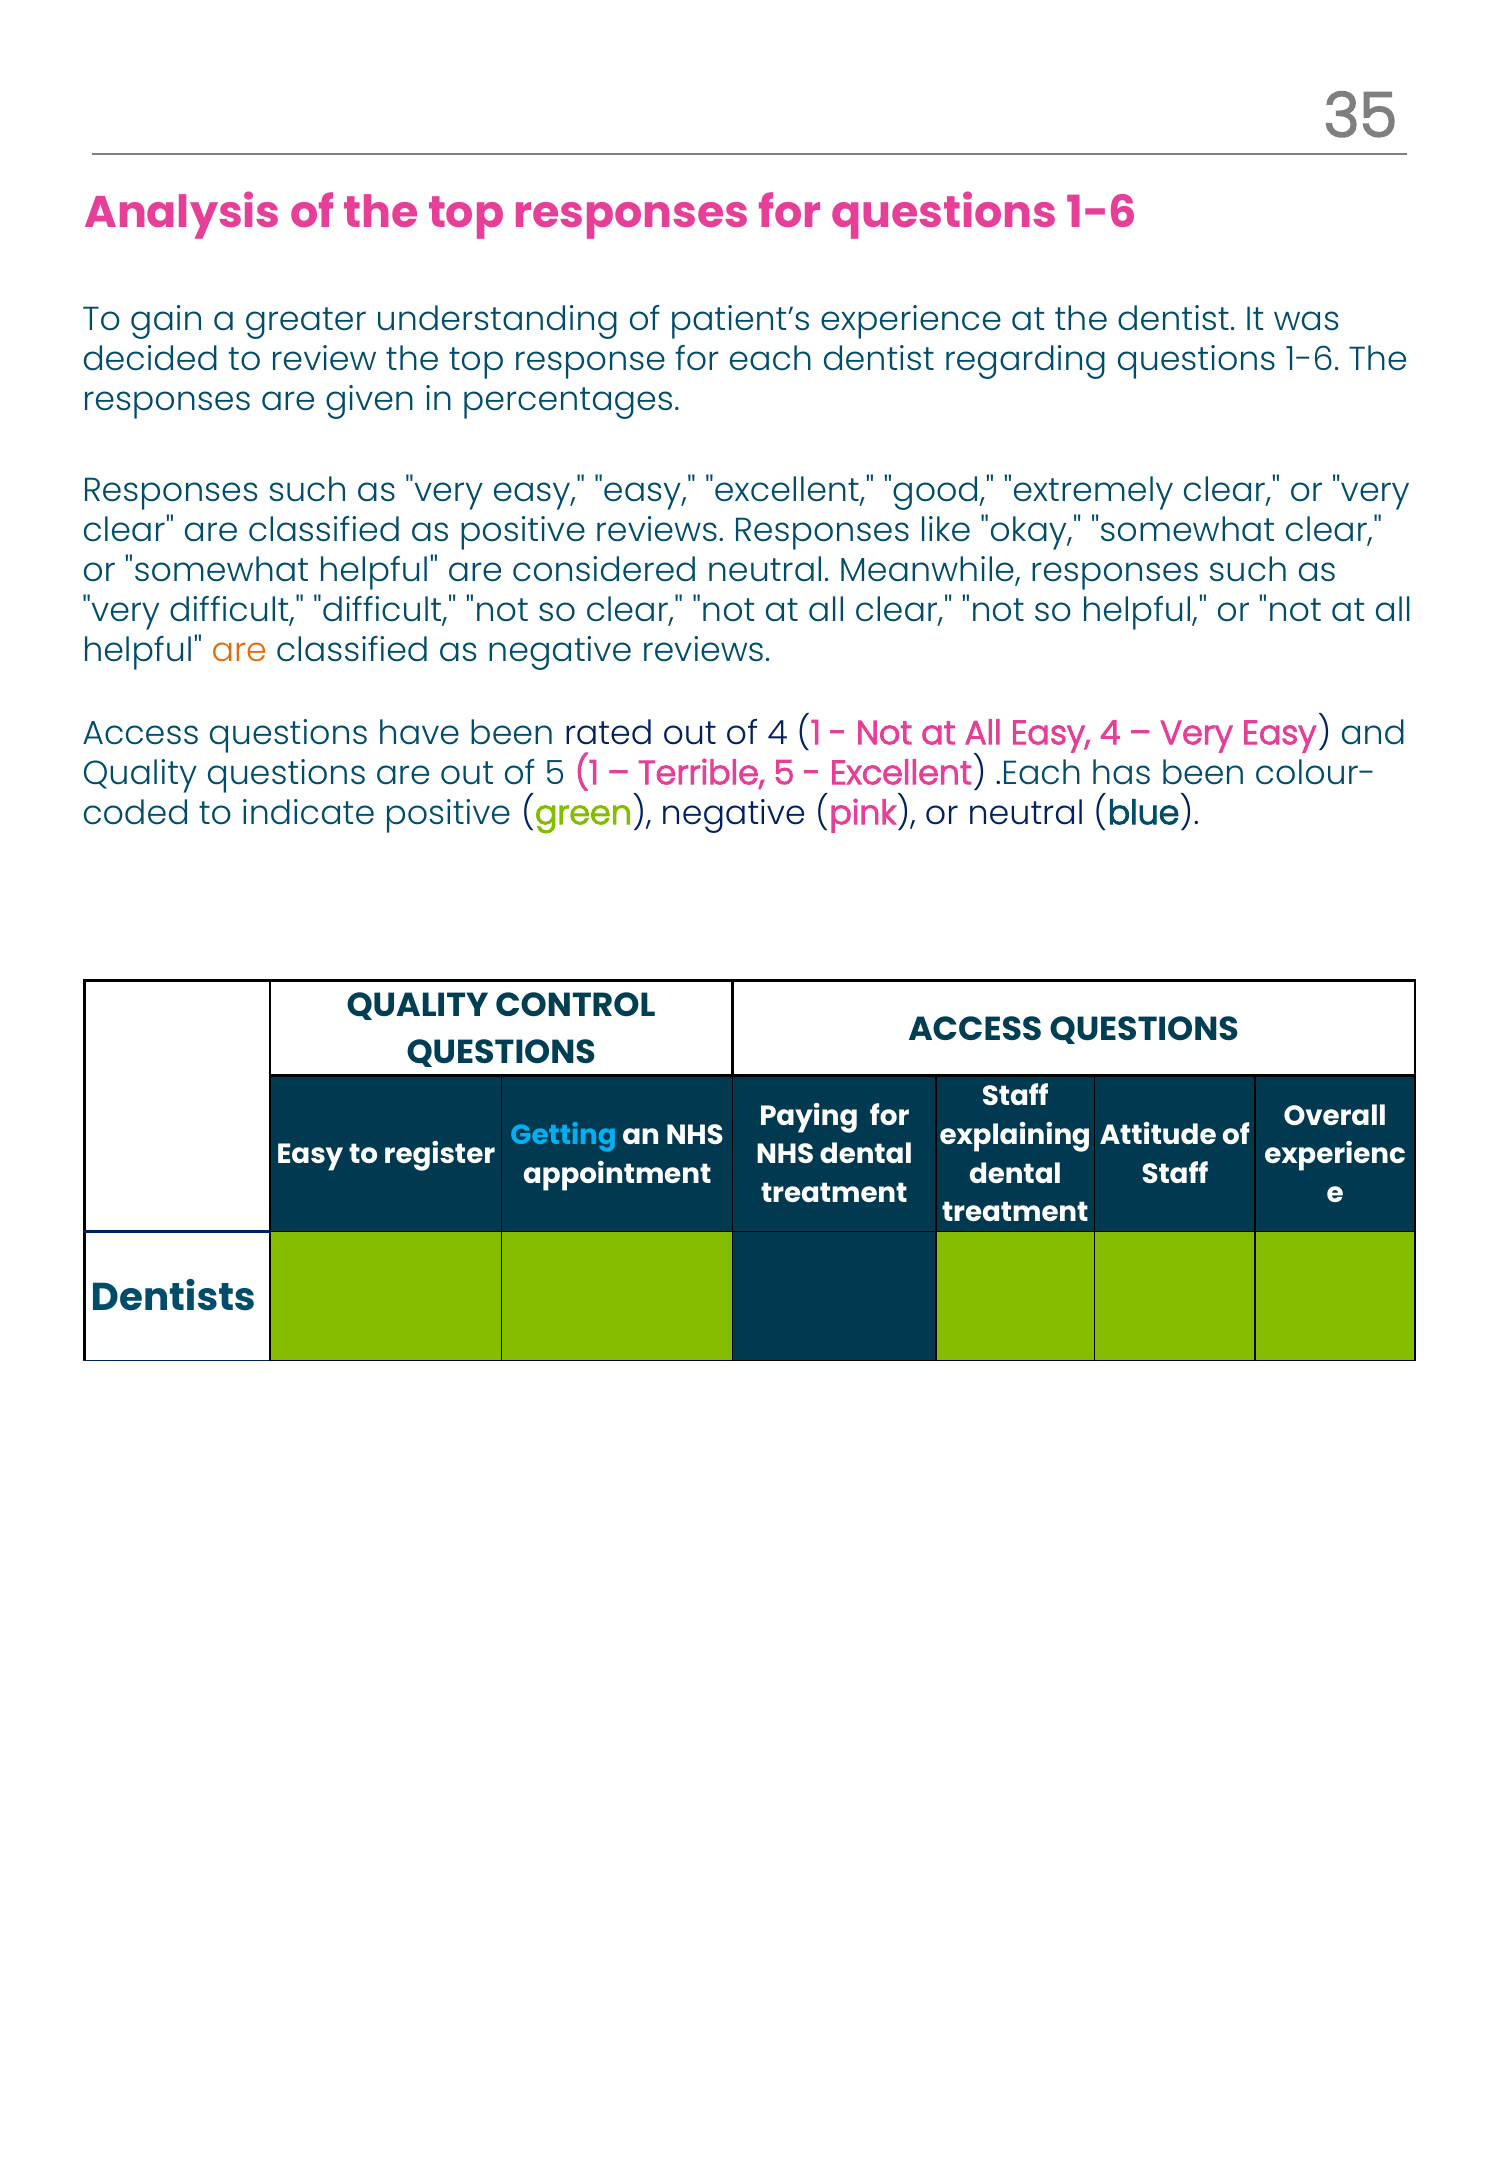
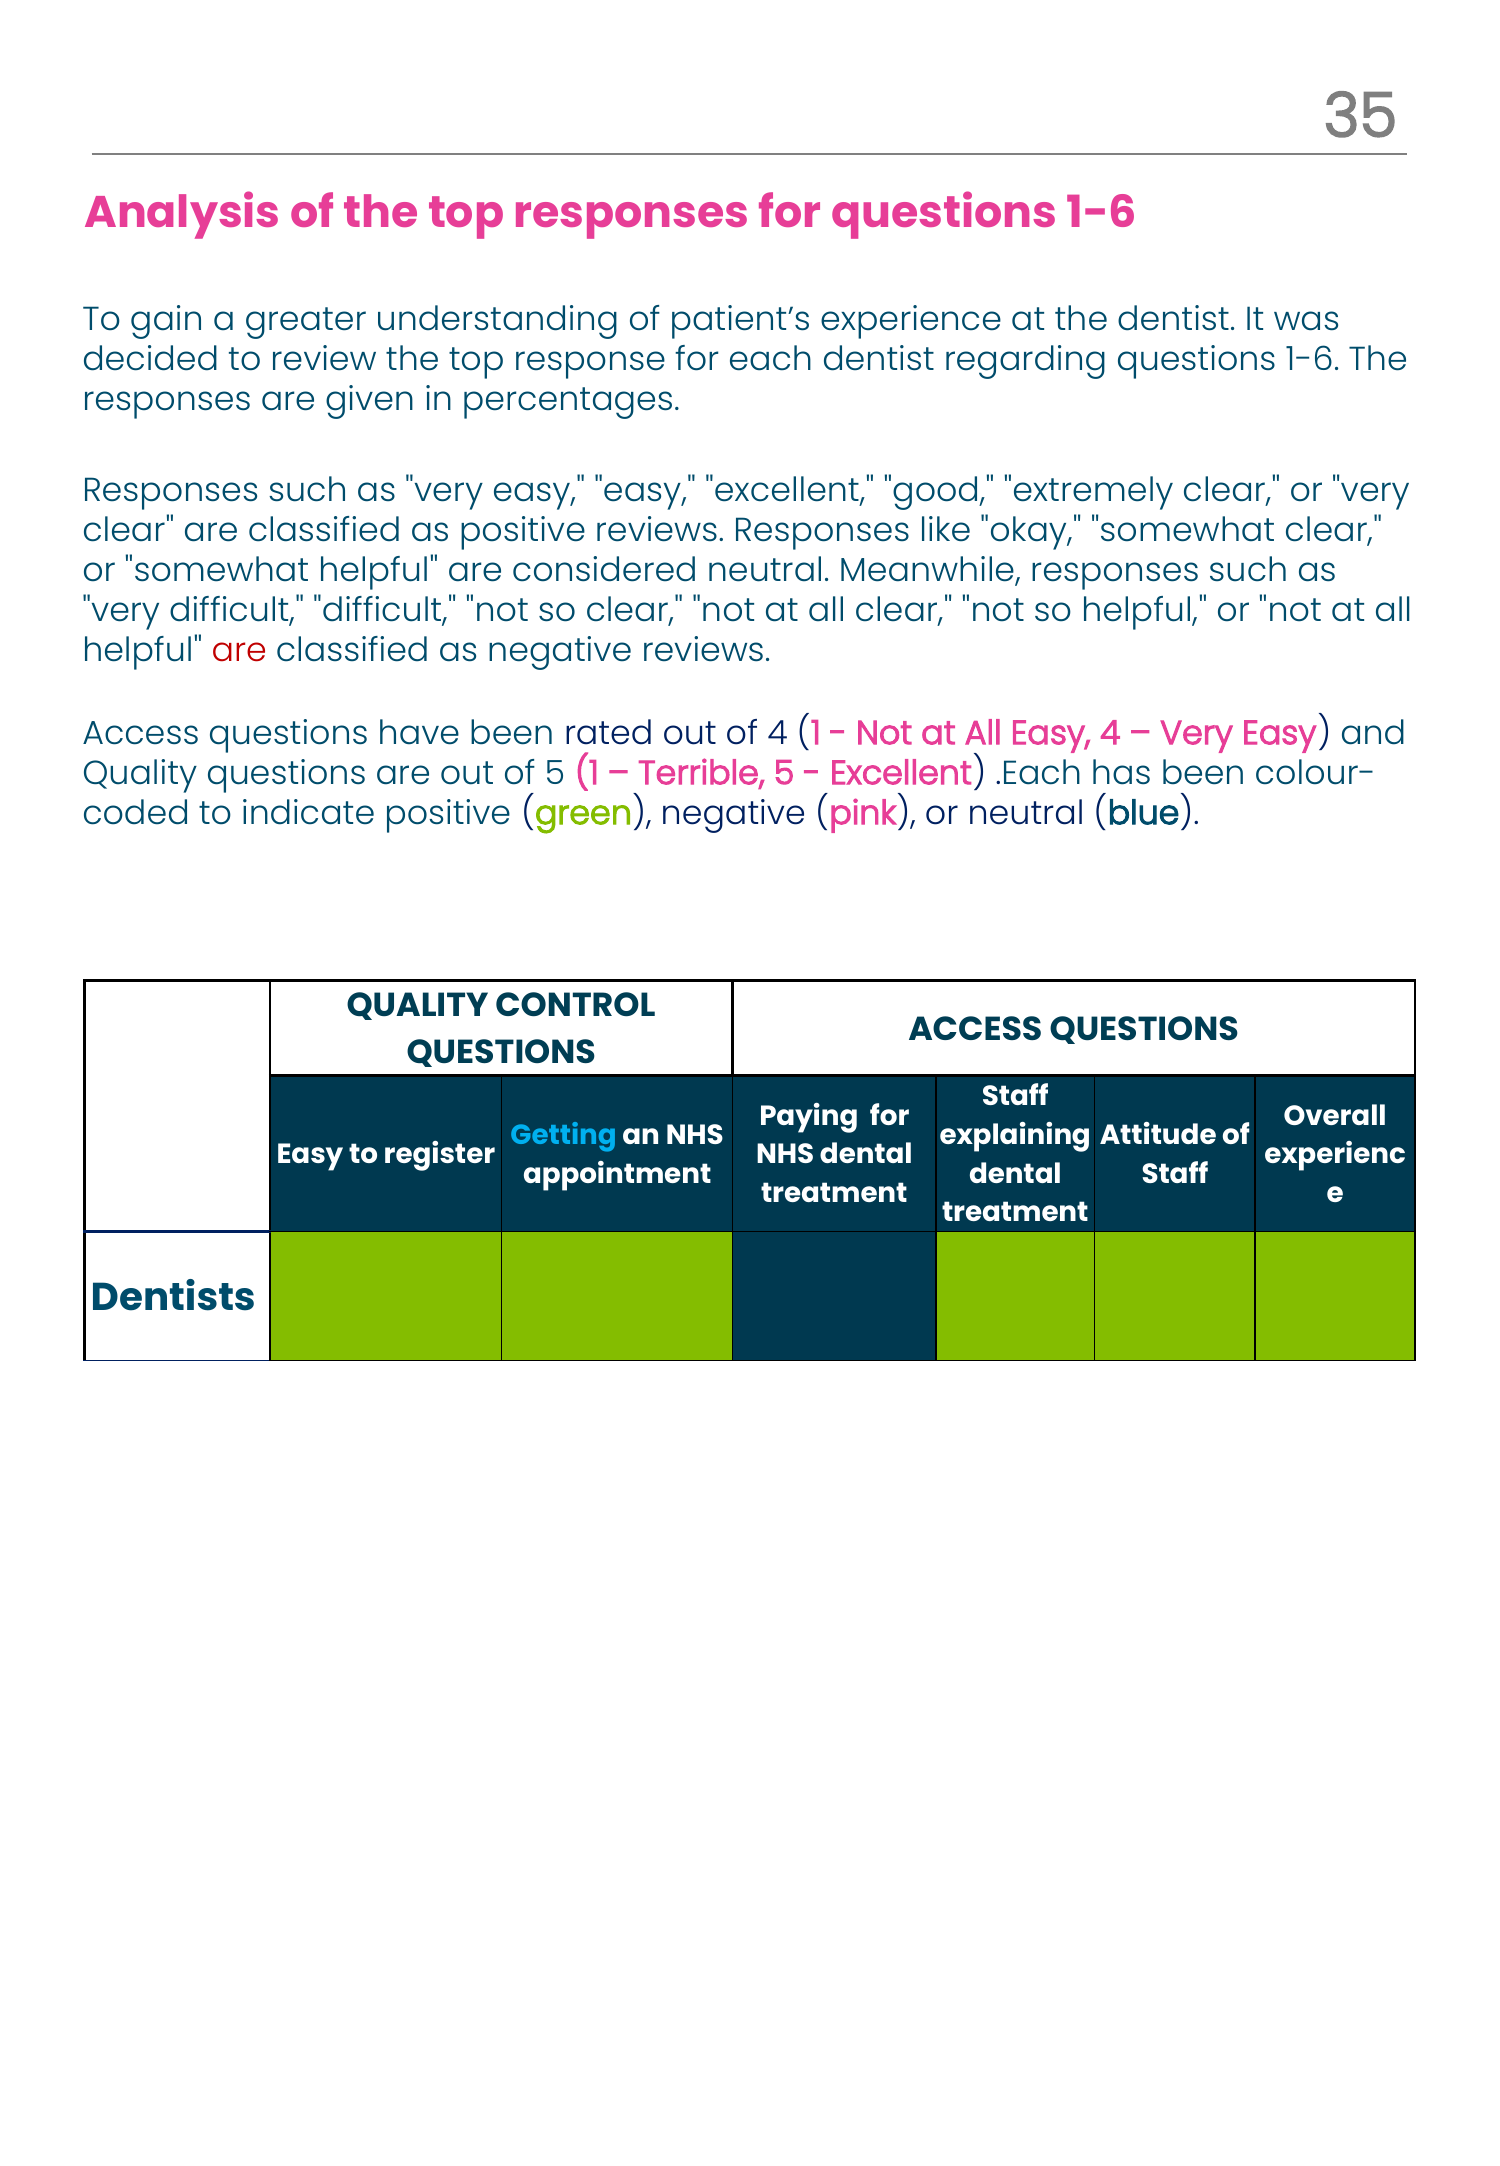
are at (239, 651) colour: orange -> red
